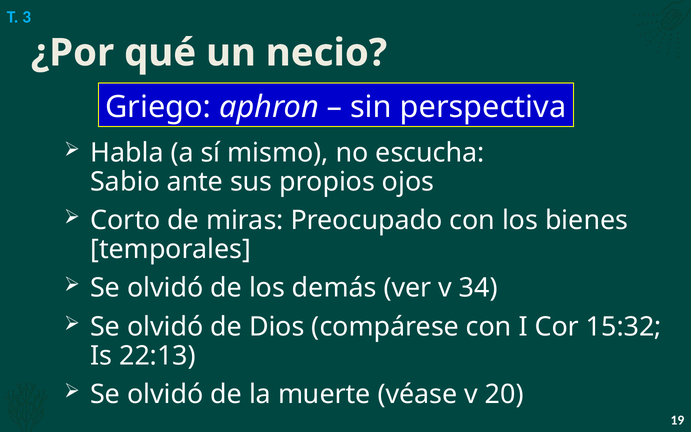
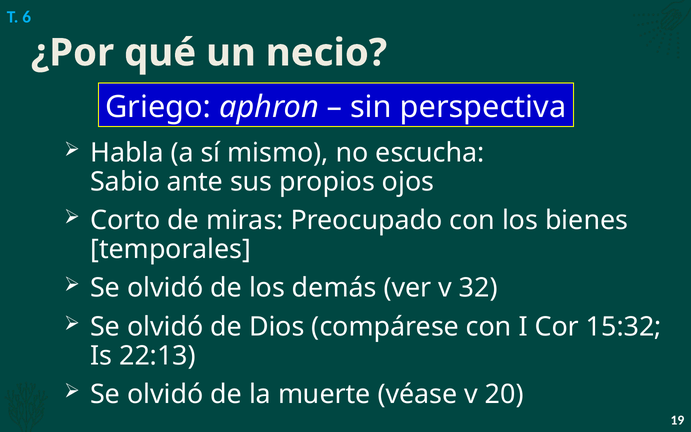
3: 3 -> 6
34: 34 -> 32
